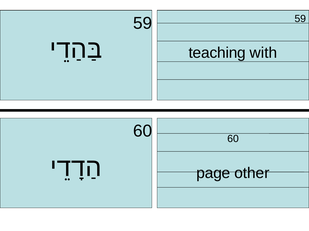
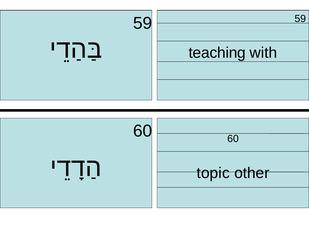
page: page -> topic
